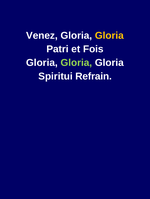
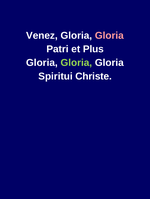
Gloria at (109, 36) colour: yellow -> pink
Fois: Fois -> Plus
Refrain: Refrain -> Christe
